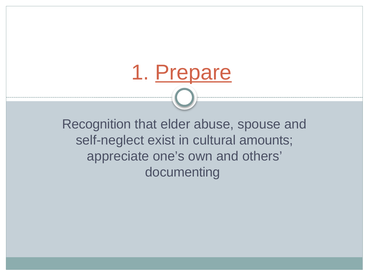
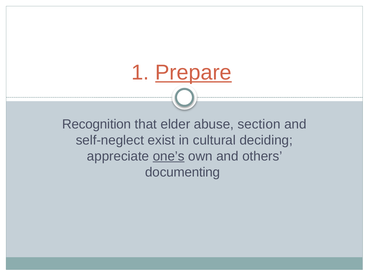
spouse: spouse -> section
amounts: amounts -> deciding
one’s underline: none -> present
